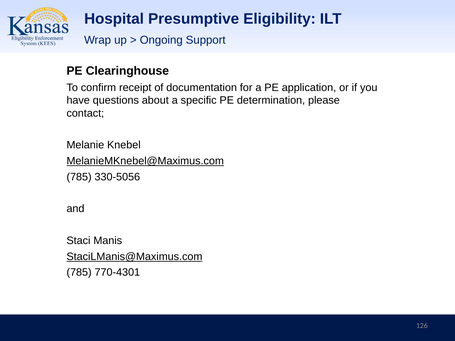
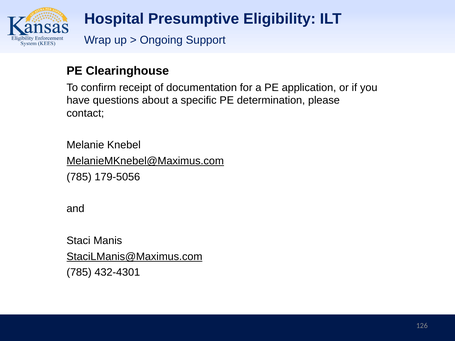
330-5056: 330-5056 -> 179-5056
770-4301: 770-4301 -> 432-4301
